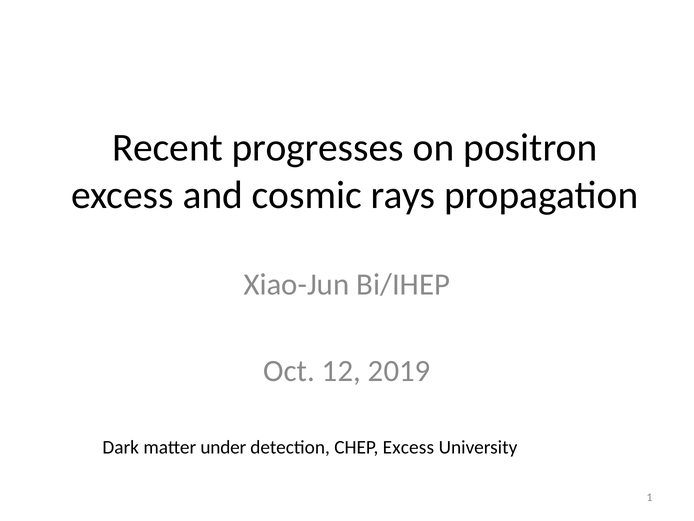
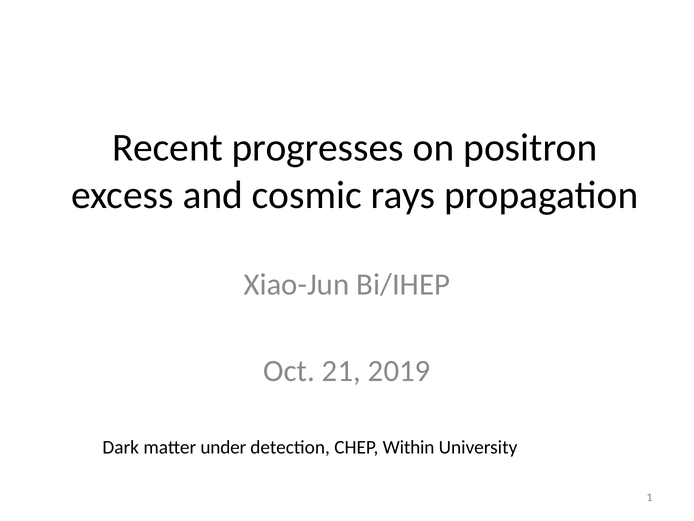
12: 12 -> 21
CHEP Excess: Excess -> Within
